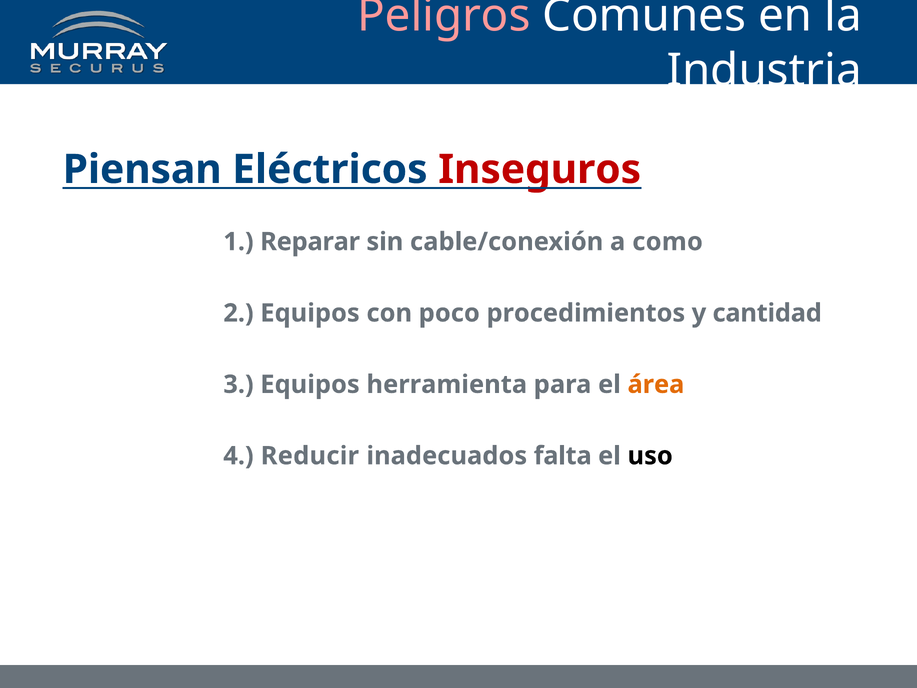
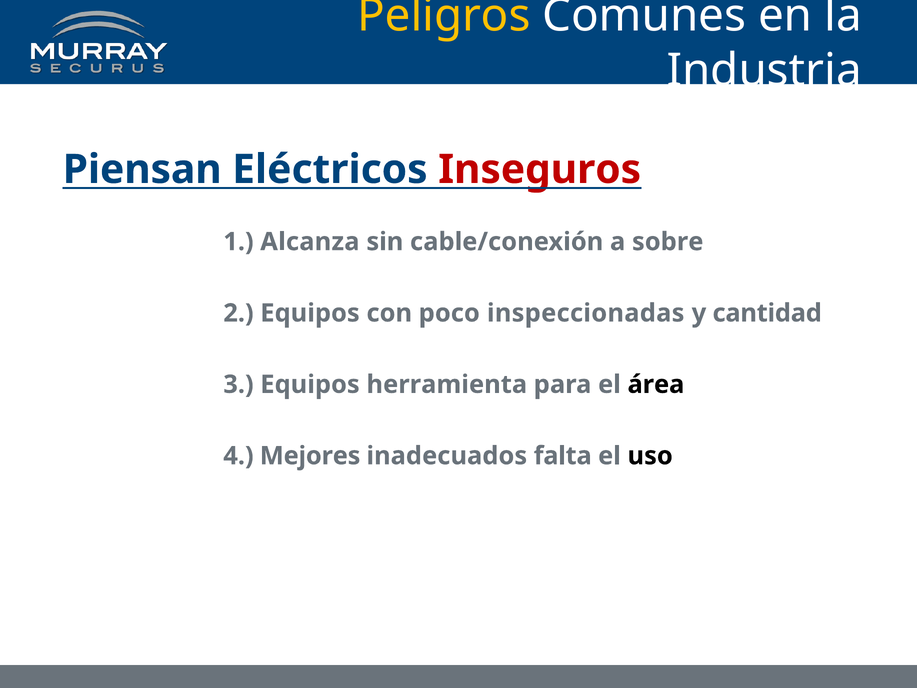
Peligros colour: pink -> yellow
Reparar: Reparar -> Alcanza
como: como -> sobre
procedimientos: procedimientos -> inspeccionadas
área colour: orange -> black
Reducir: Reducir -> Mejores
